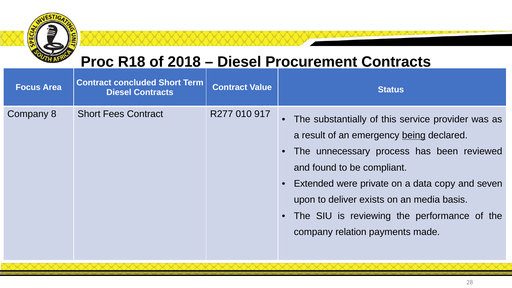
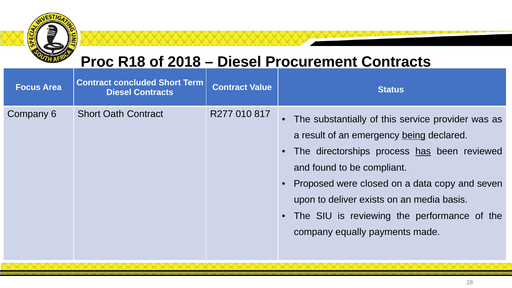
8: 8 -> 6
Fees: Fees -> Oath
917: 917 -> 817
unnecessary: unnecessary -> directorships
has underline: none -> present
Extended: Extended -> Proposed
private: private -> closed
relation: relation -> equally
